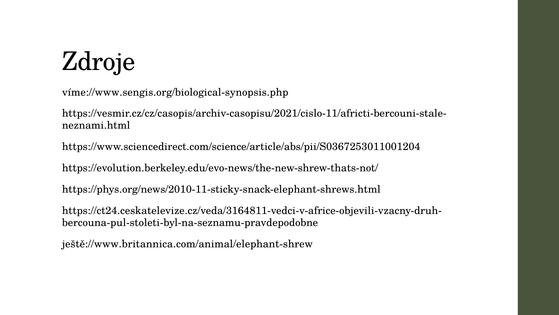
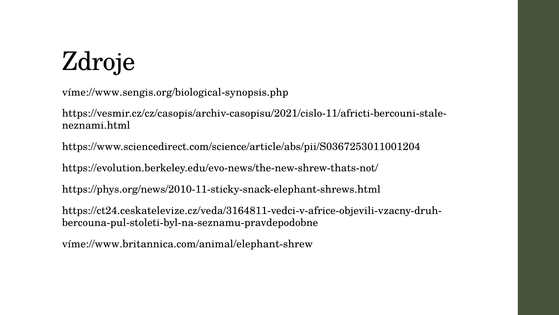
ještě://www.britannica.com/animal/elephant-shrew: ještě://www.britannica.com/animal/elephant-shrew -> víme://www.britannica.com/animal/elephant-shrew
